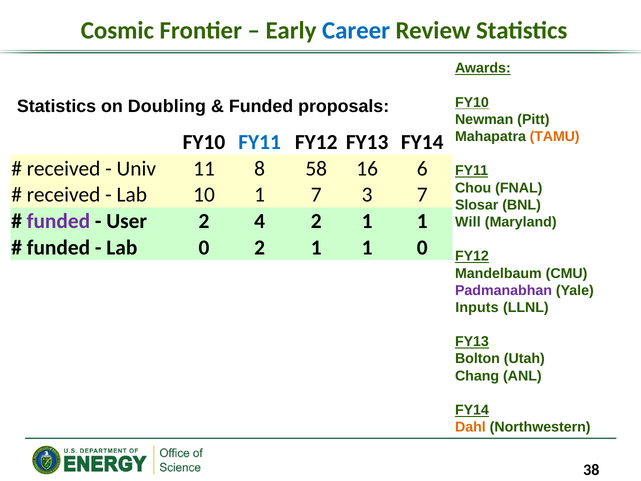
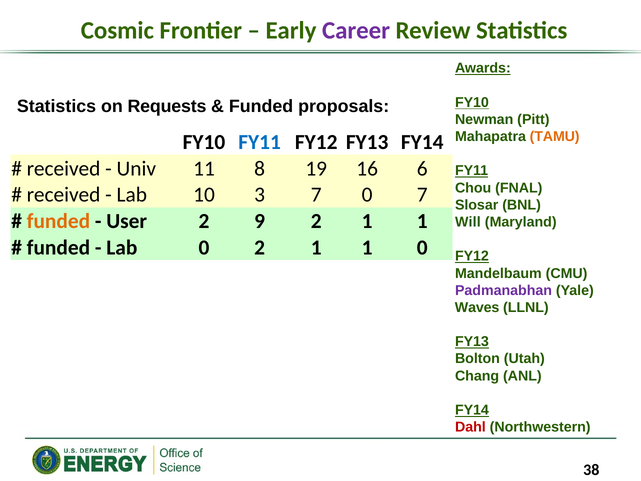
Career colour: blue -> purple
Doubling: Doubling -> Requests
58: 58 -> 19
10 1: 1 -> 3
7 3: 3 -> 0
funded at (58, 221) colour: purple -> orange
4: 4 -> 9
Inputs: Inputs -> Waves
Dahl colour: orange -> red
